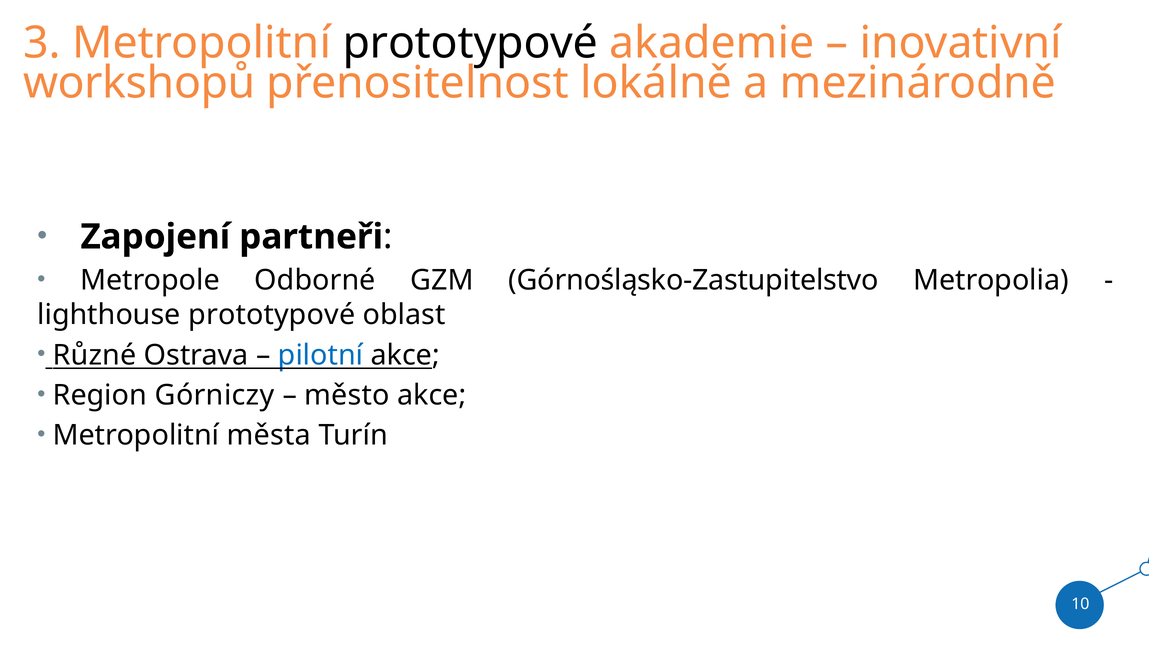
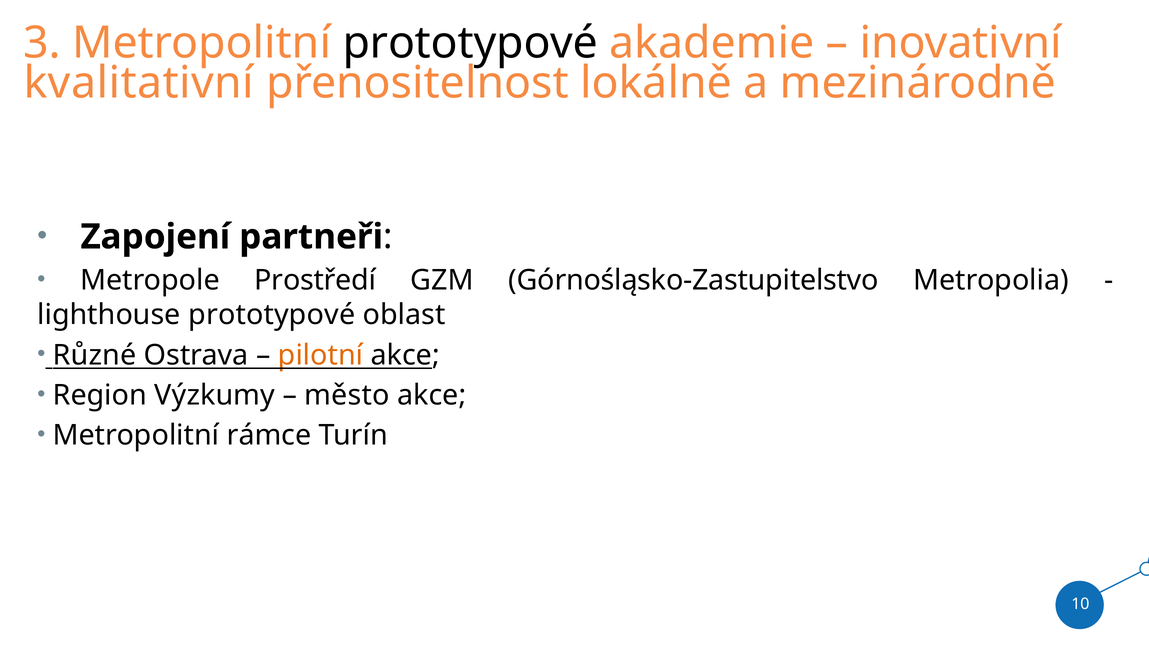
workshopů: workshopů -> kvalitativní
Odborné: Odborné -> Prostředí
pilotní colour: blue -> orange
Górniczy: Górniczy -> Výzkumy
města: města -> rámce
